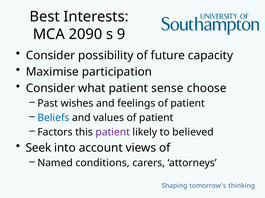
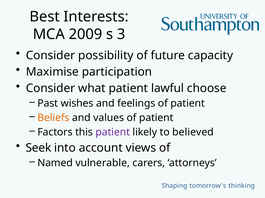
2090: 2090 -> 2009
9: 9 -> 3
sense: sense -> lawful
Beliefs colour: blue -> orange
conditions: conditions -> vulnerable
